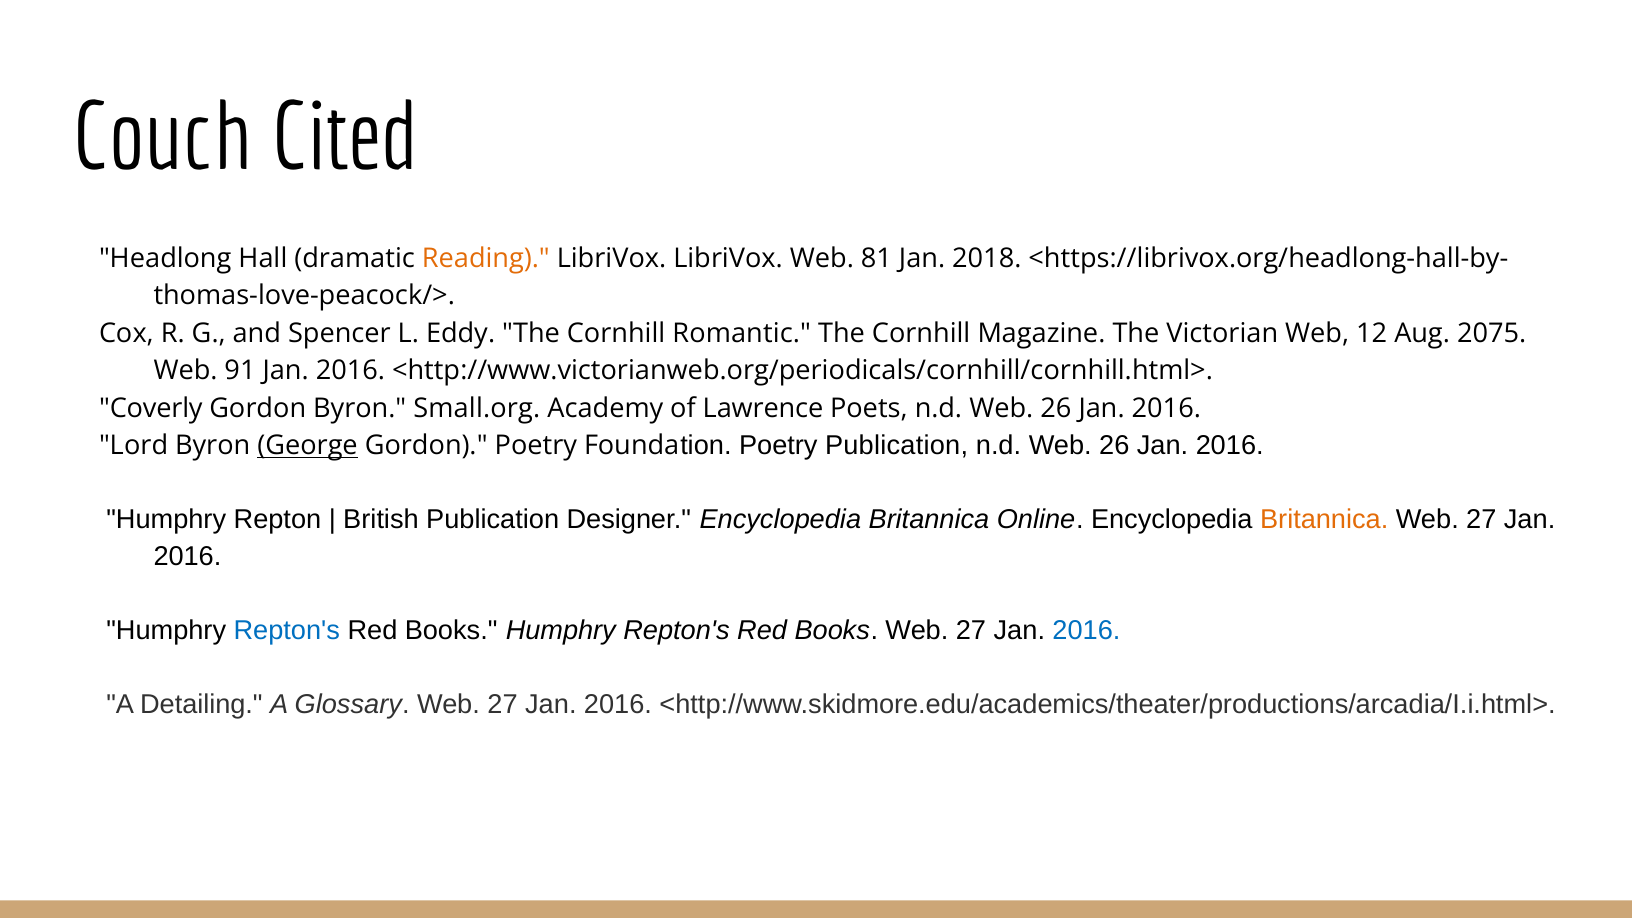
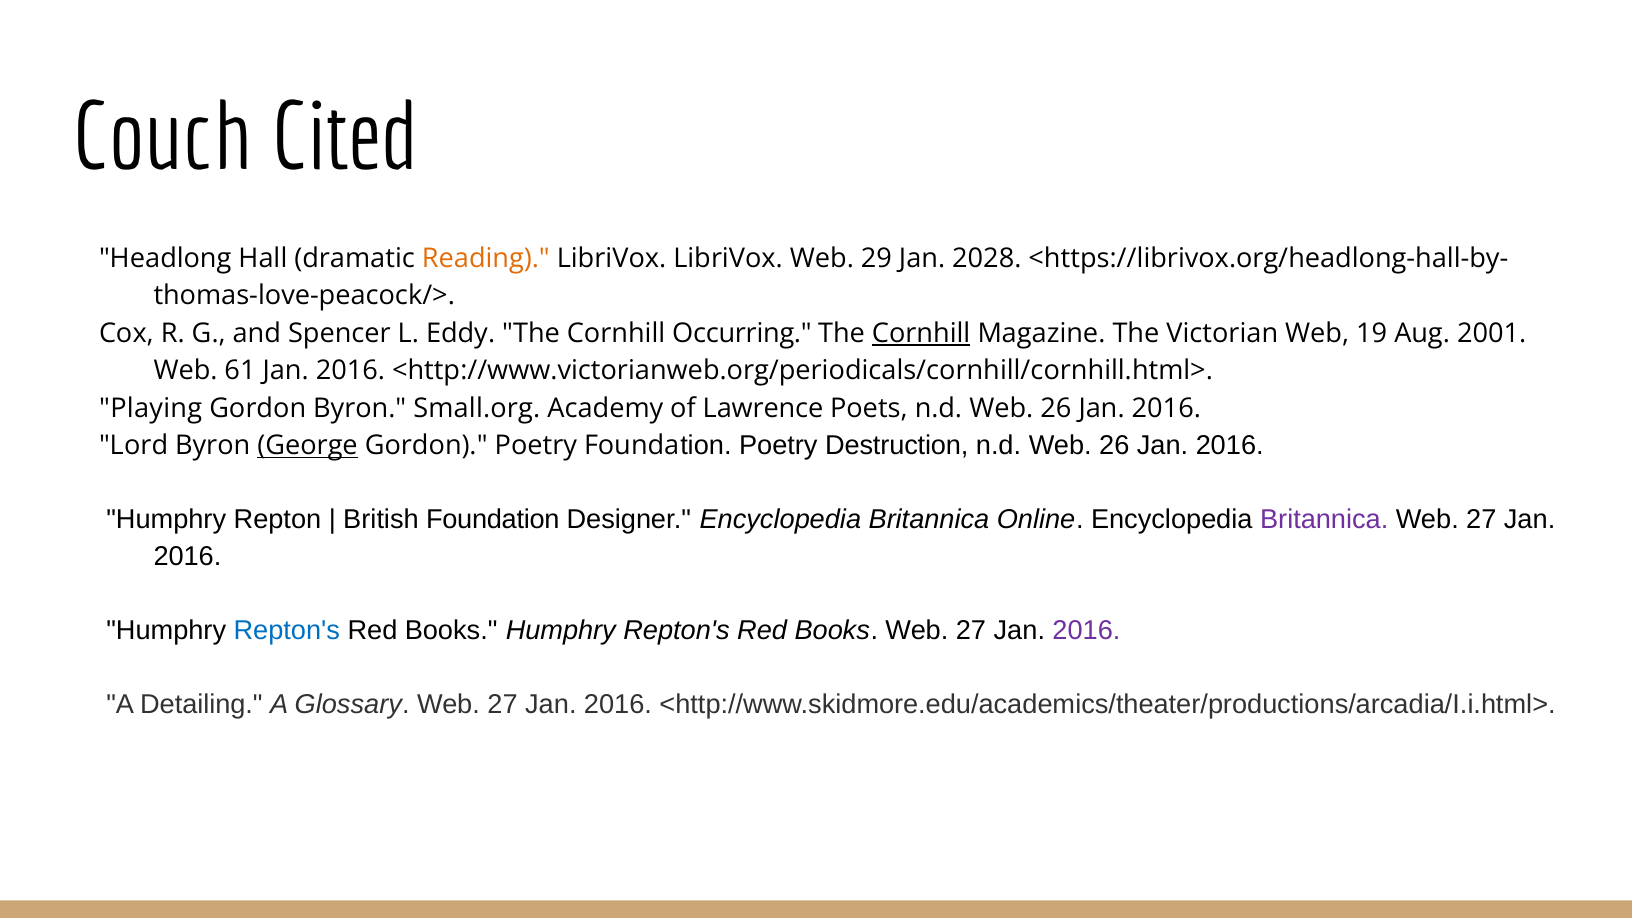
81: 81 -> 29
2018: 2018 -> 2028
Romantic: Romantic -> Occurring
Cornhill at (921, 333) underline: none -> present
12: 12 -> 19
2075: 2075 -> 2001
91: 91 -> 61
Coverly: Coverly -> Playing
Poetry Publication: Publication -> Destruction
British Publication: Publication -> Foundation
Britannica at (1324, 519) colour: orange -> purple
2016 at (1086, 631) colour: blue -> purple
